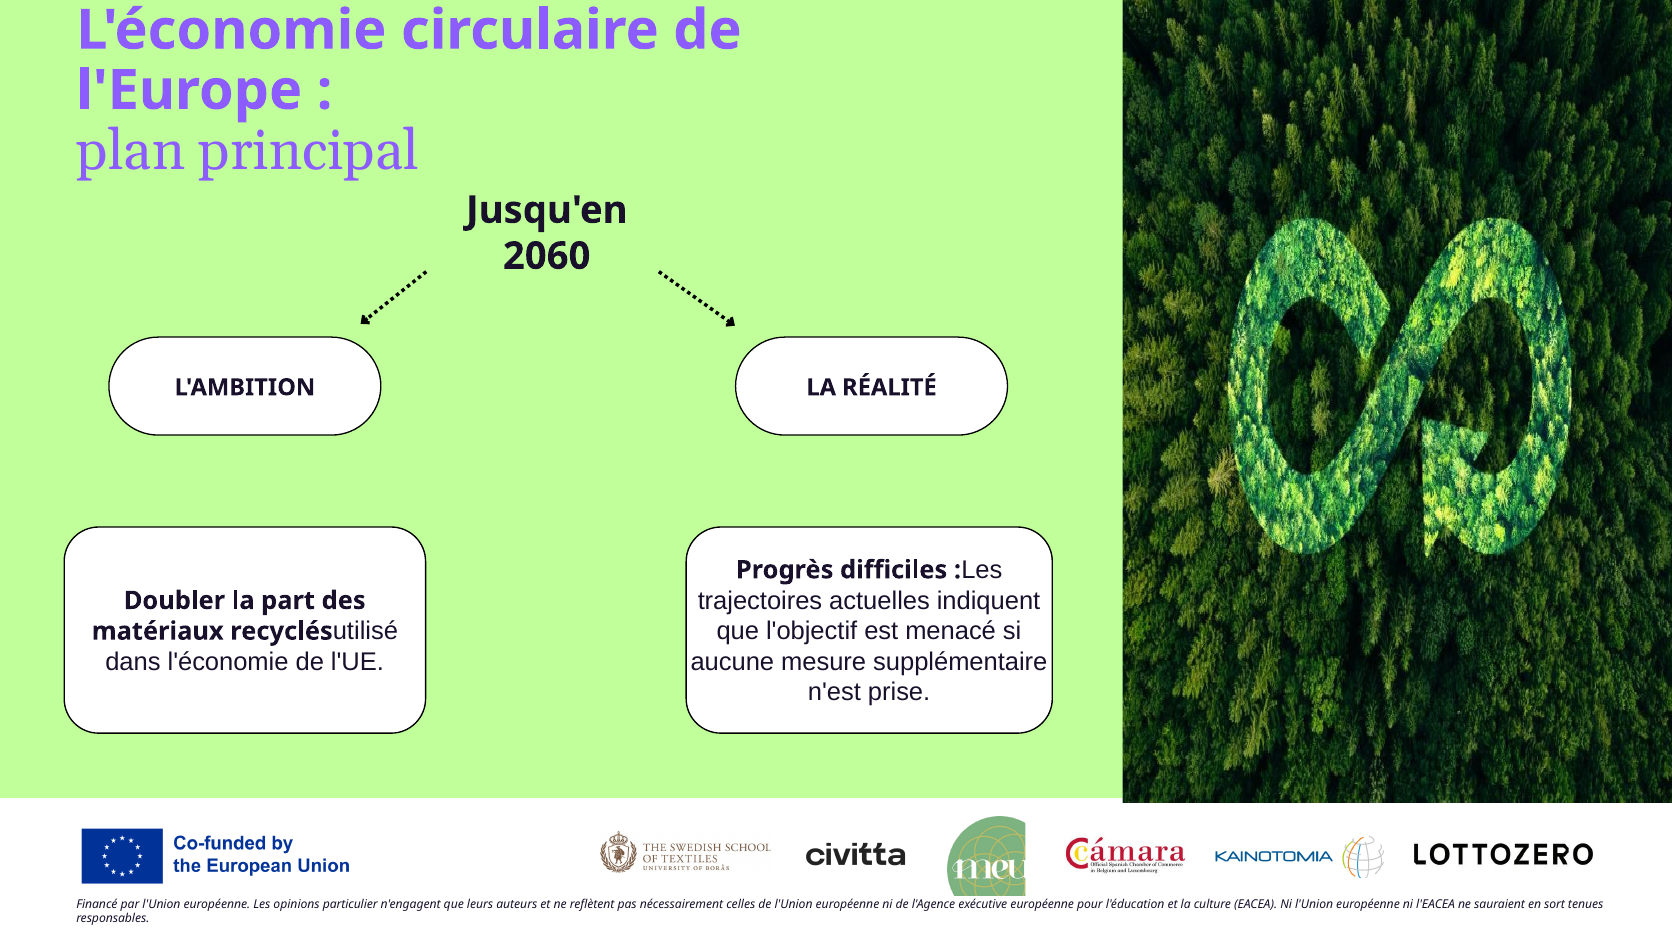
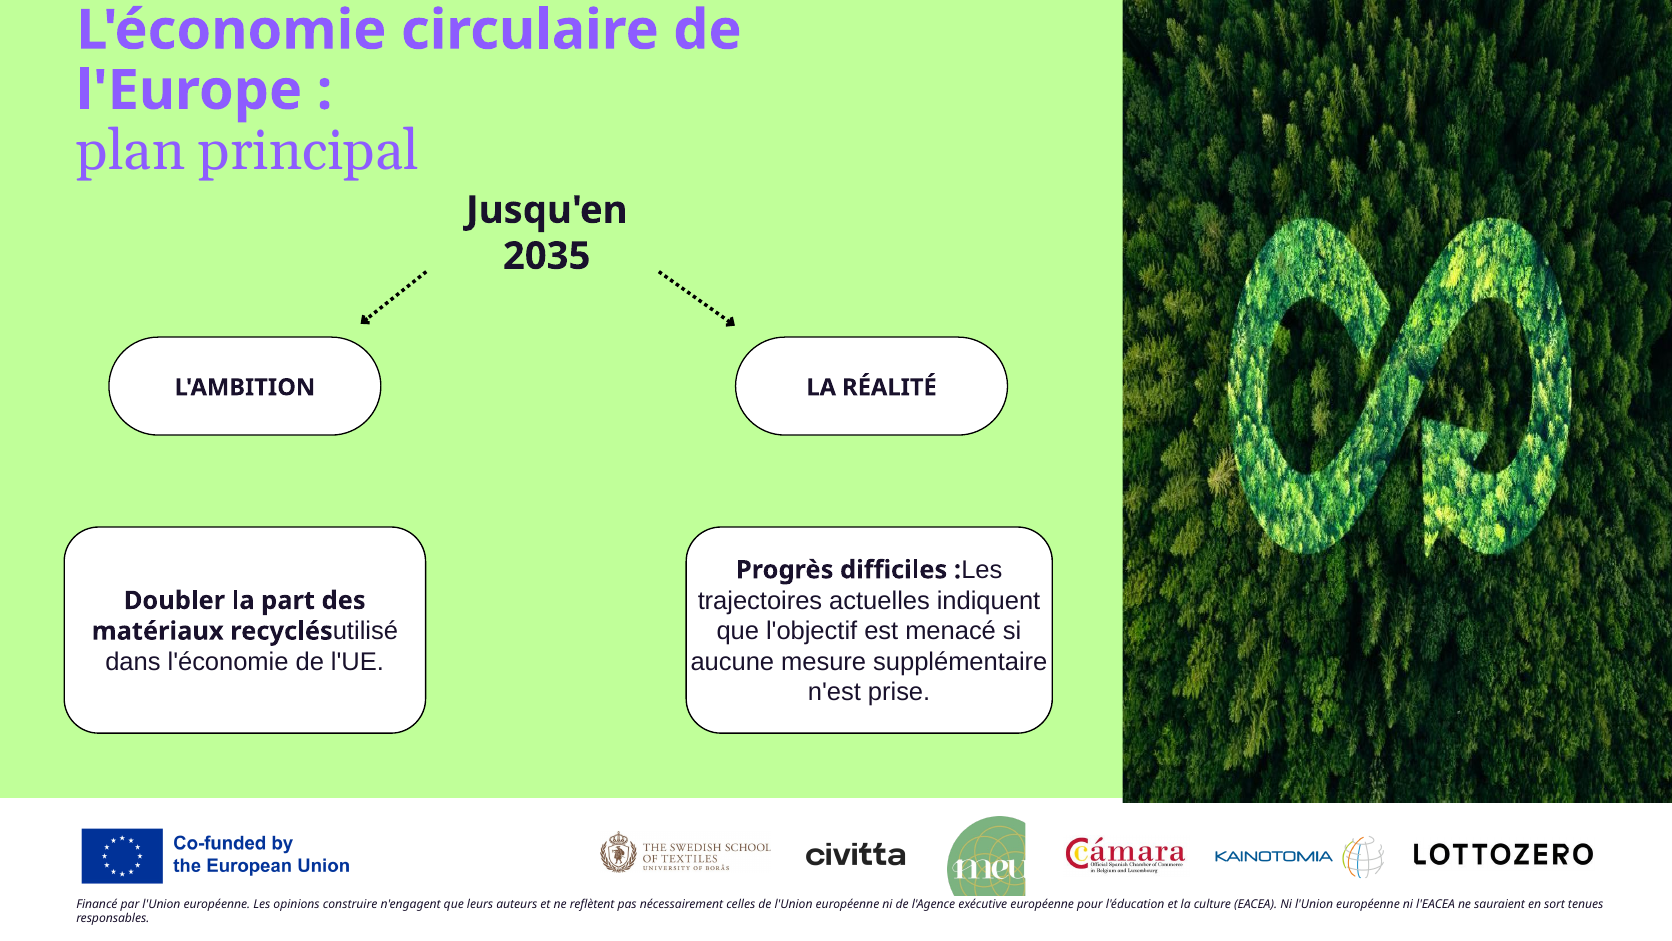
2060: 2060 -> 2035
particulier: particulier -> construire
